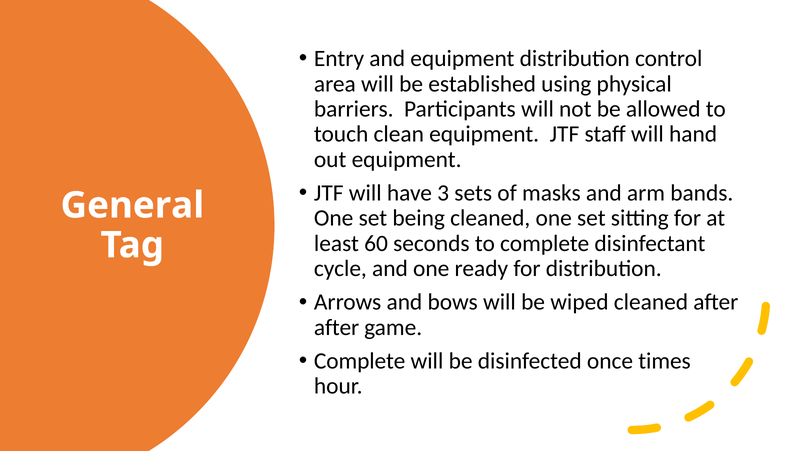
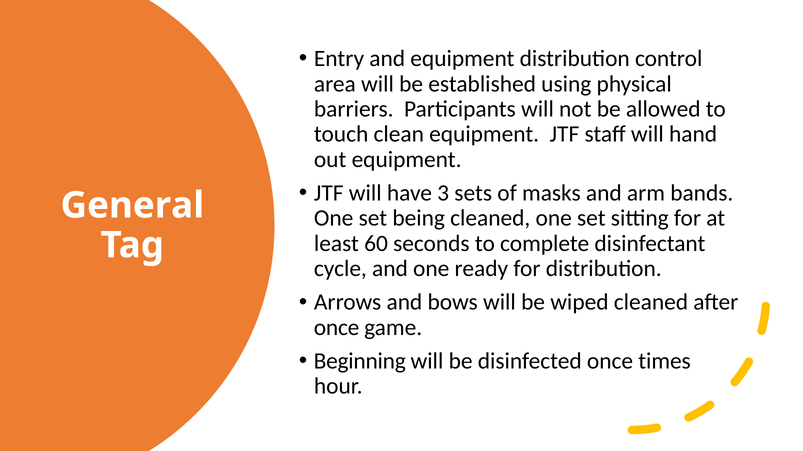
after at (337, 328): after -> once
Complete at (360, 362): Complete -> Beginning
